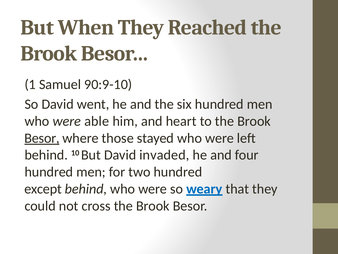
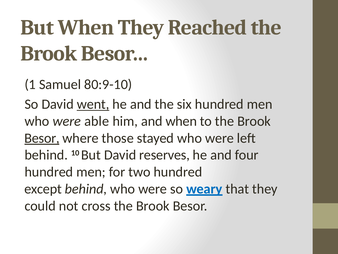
90:9-10: 90:9-10 -> 80:9-10
went underline: none -> present
and heart: heart -> when
invaded: invaded -> reserves
